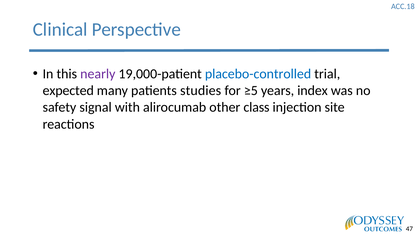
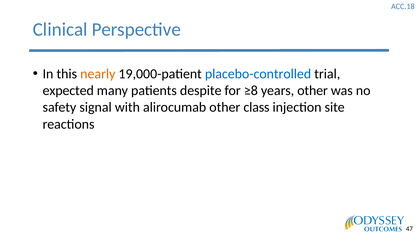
nearly colour: purple -> orange
studies: studies -> despite
≥5: ≥5 -> ≥8
years index: index -> other
